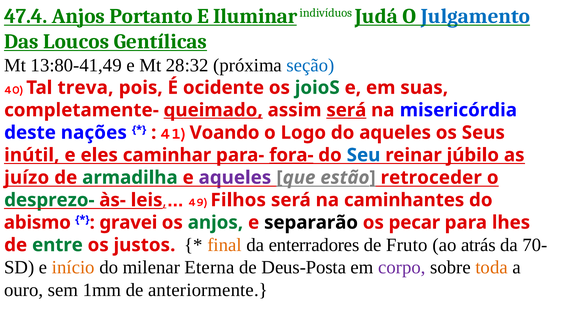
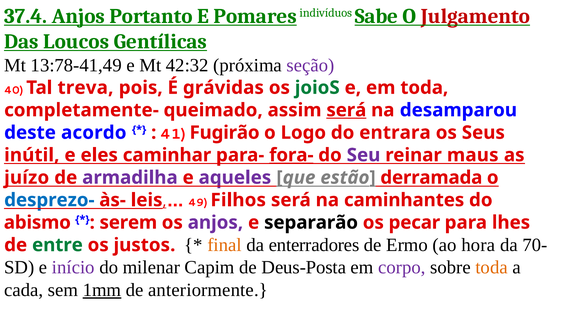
47.4: 47.4 -> 37.4
Iluminar: Iluminar -> Pomares
Judá: Judá -> Sabe
Julgamento colour: blue -> red
13:80-41,49: 13:80-41,49 -> 13:78-41,49
28:32: 28:32 -> 42:32
seção colour: blue -> purple
ocidente: ocidente -> grávidas
em suas: suas -> toda
queimado underline: present -> none
misericórdia: misericórdia -> desamparou
nações: nações -> acordo
Voando: Voando -> Fugirão
do aqueles: aqueles -> entrara
Seu colour: blue -> purple
júbilo: júbilo -> maus
armadilha colour: green -> purple
retroceder: retroceder -> derramada
desprezo- colour: green -> blue
gravei: gravei -> serem
anjos at (215, 223) colour: green -> purple
Fruto: Fruto -> Ermo
atrás: atrás -> hora
início colour: orange -> purple
Eterna: Eterna -> Capim
ouro: ouro -> cada
1mm underline: none -> present
